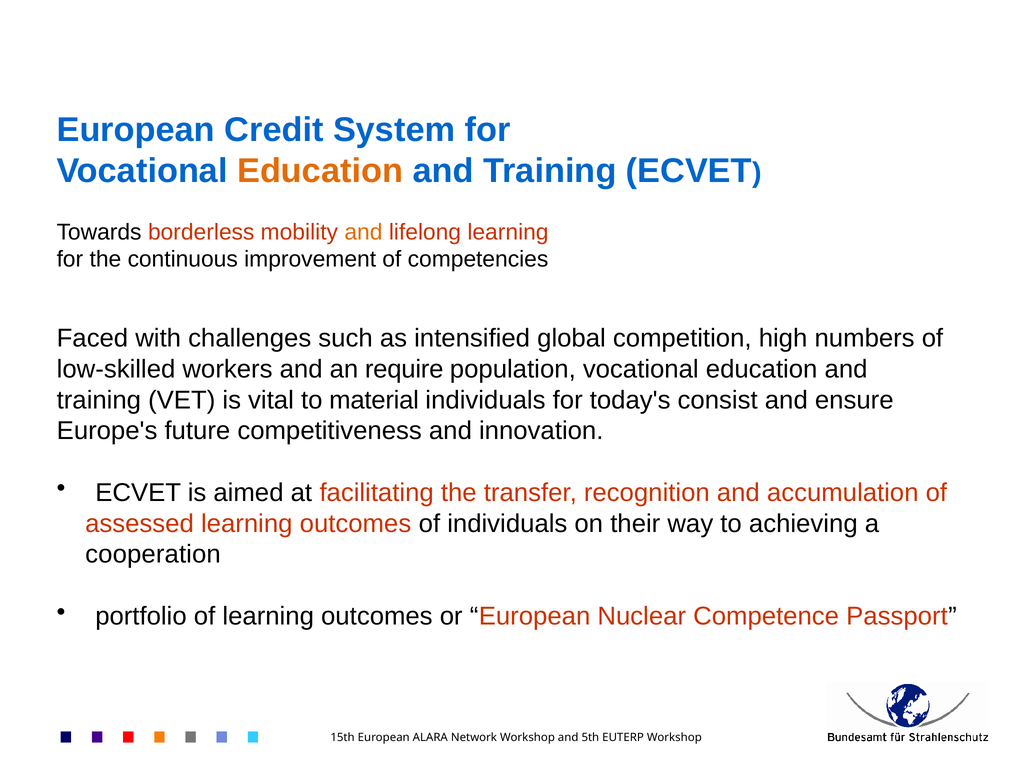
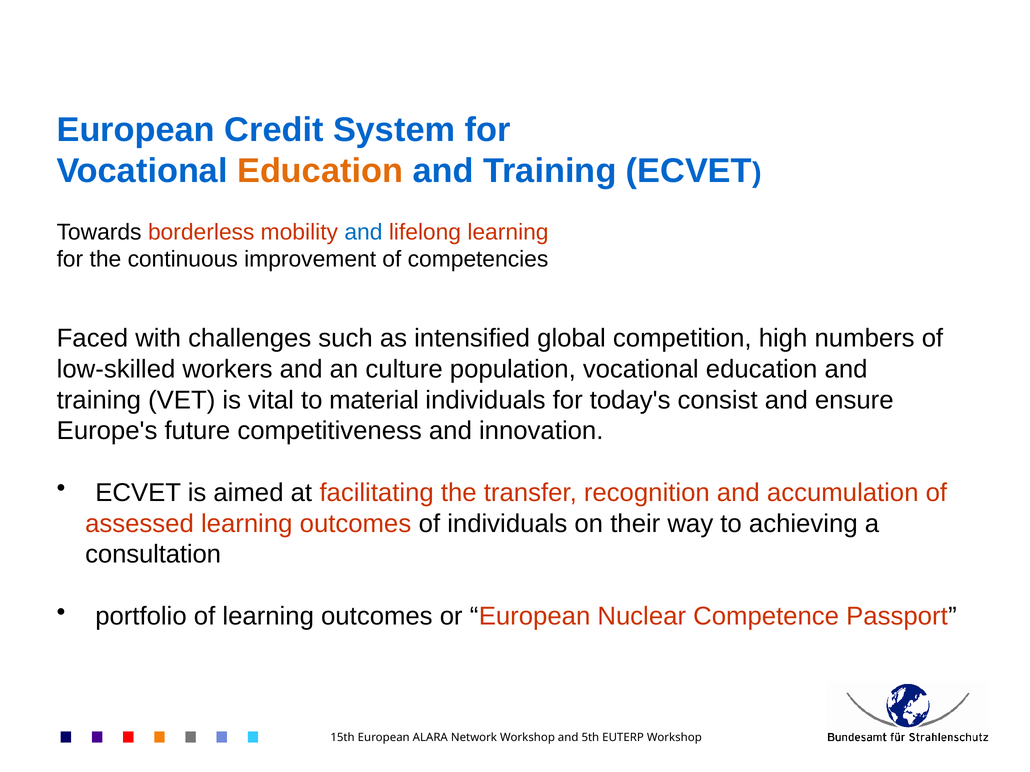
and at (363, 232) colour: orange -> blue
require: require -> culture
cooperation: cooperation -> consultation
